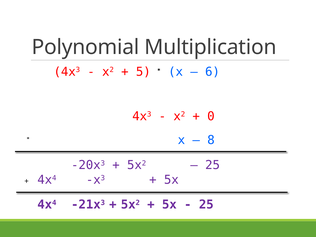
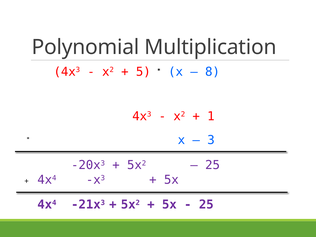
6: 6 -> 8
0: 0 -> 1
8: 8 -> 3
